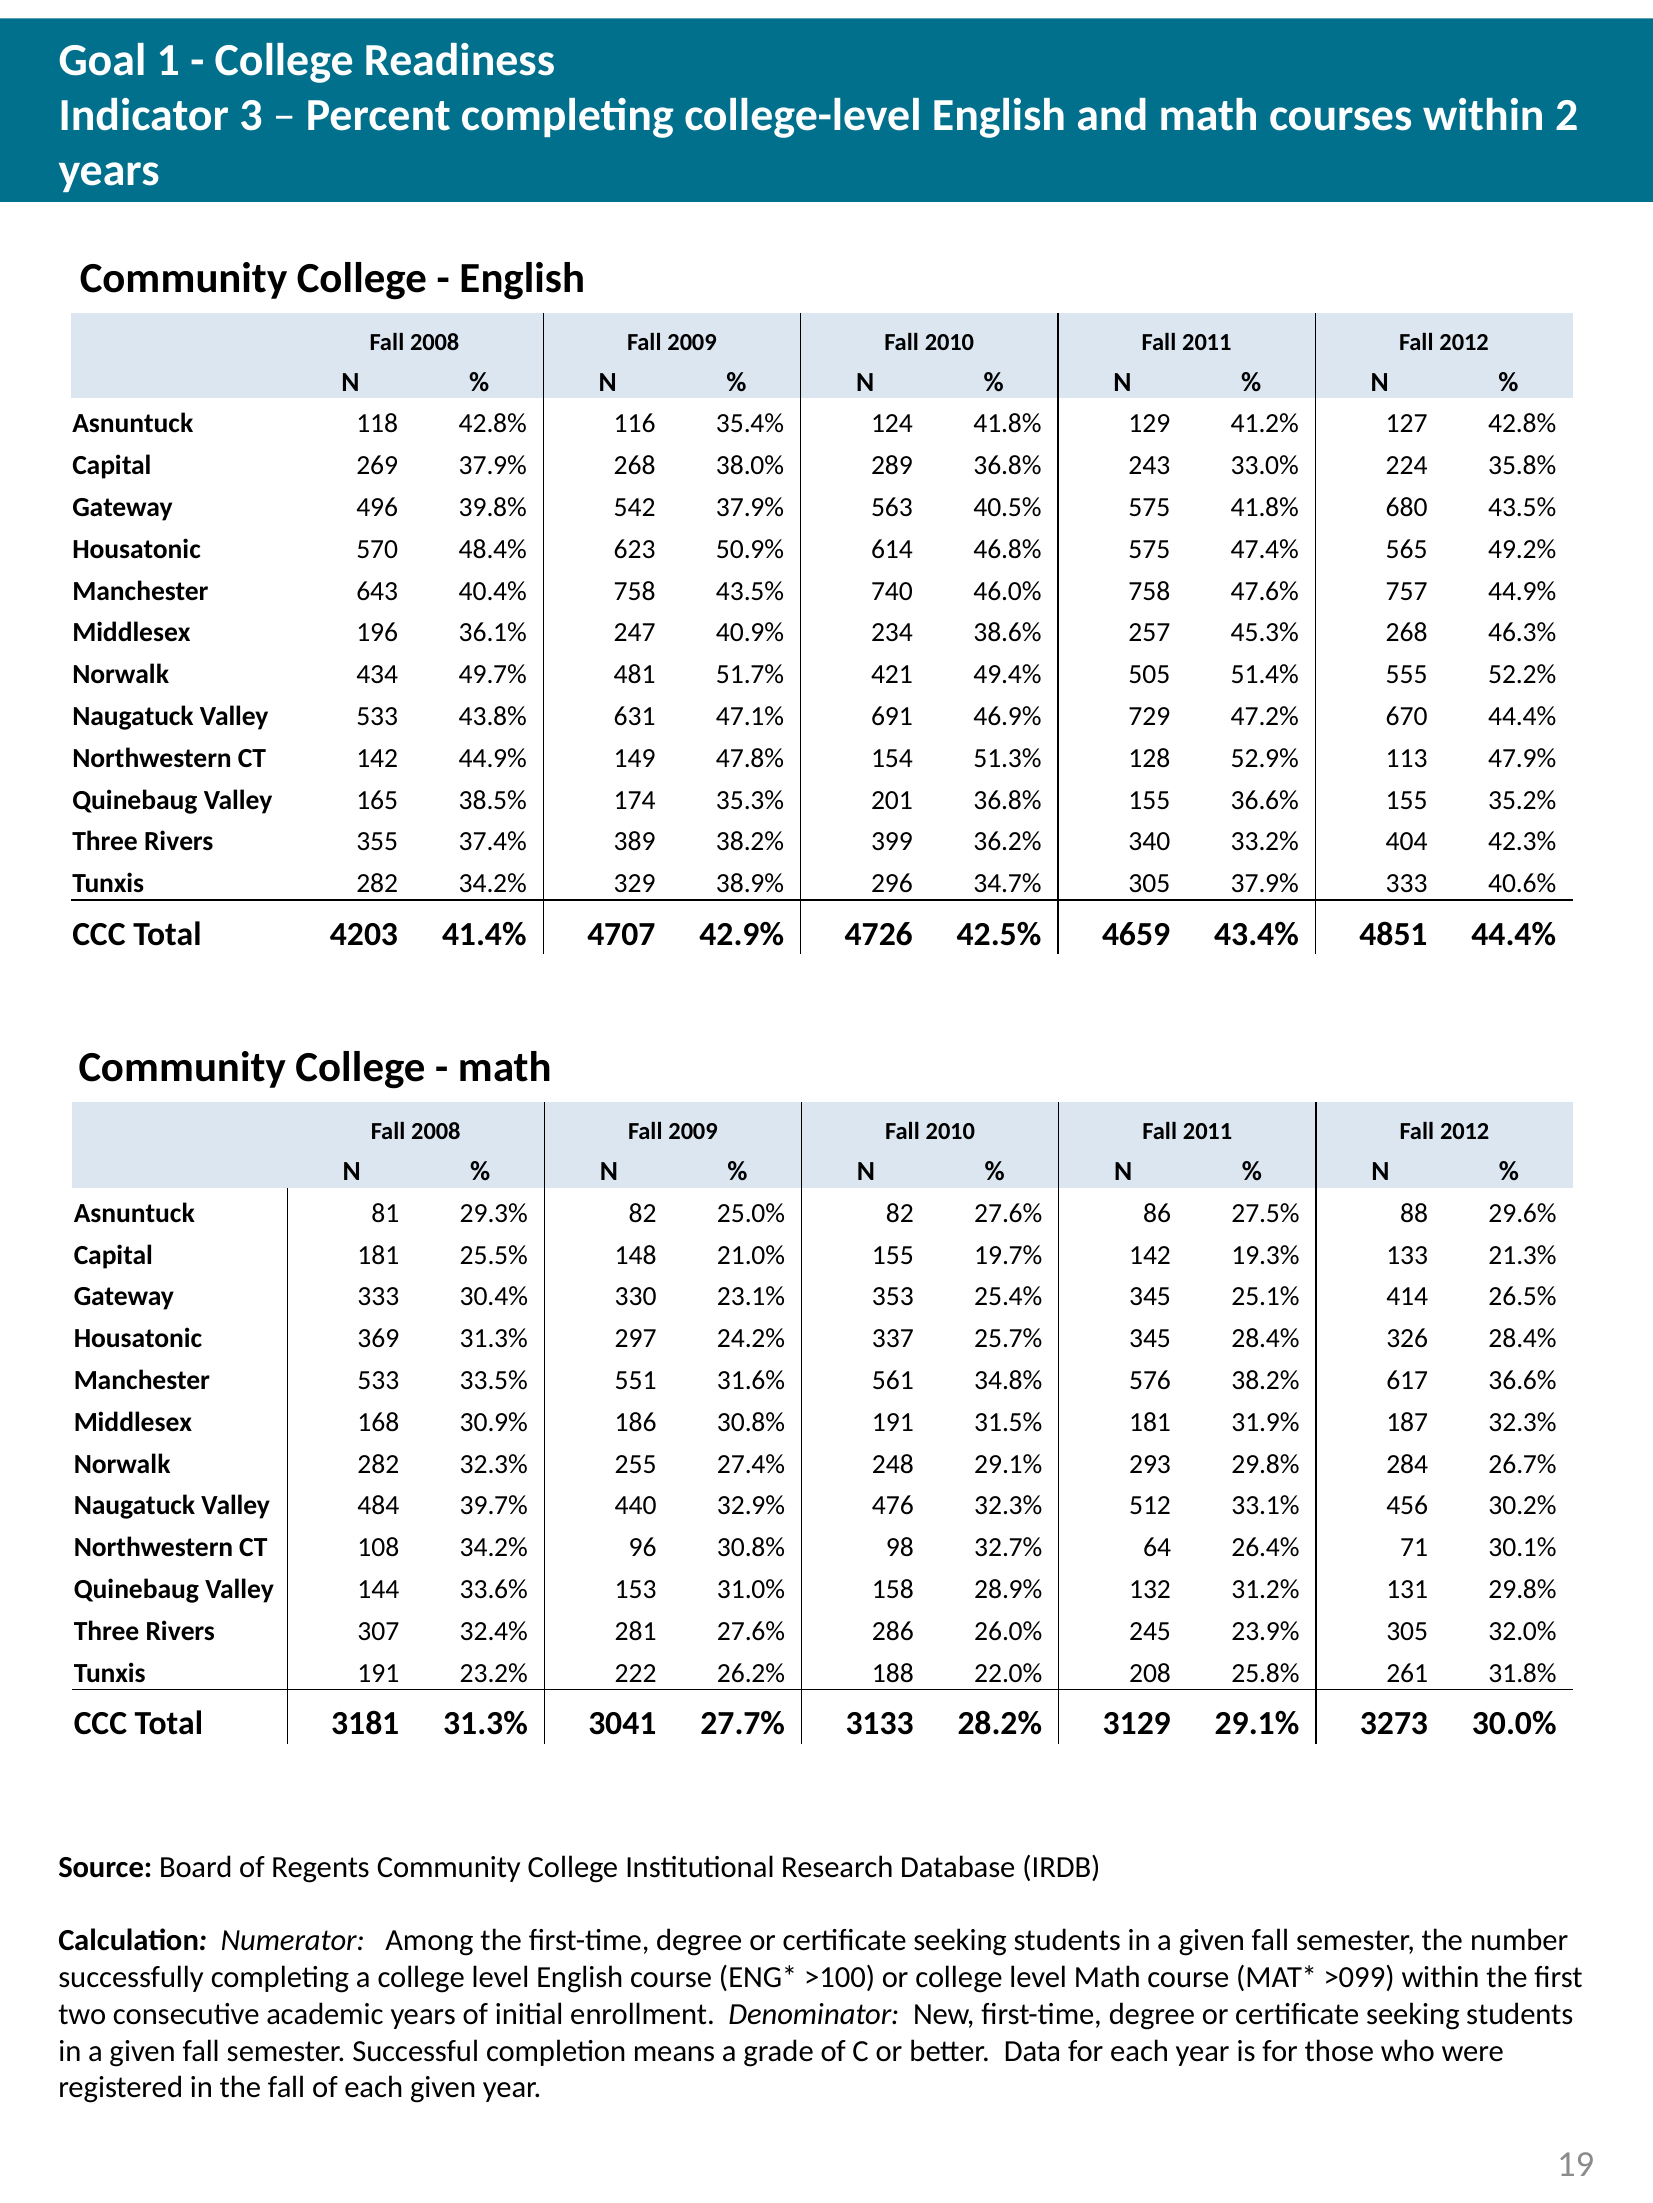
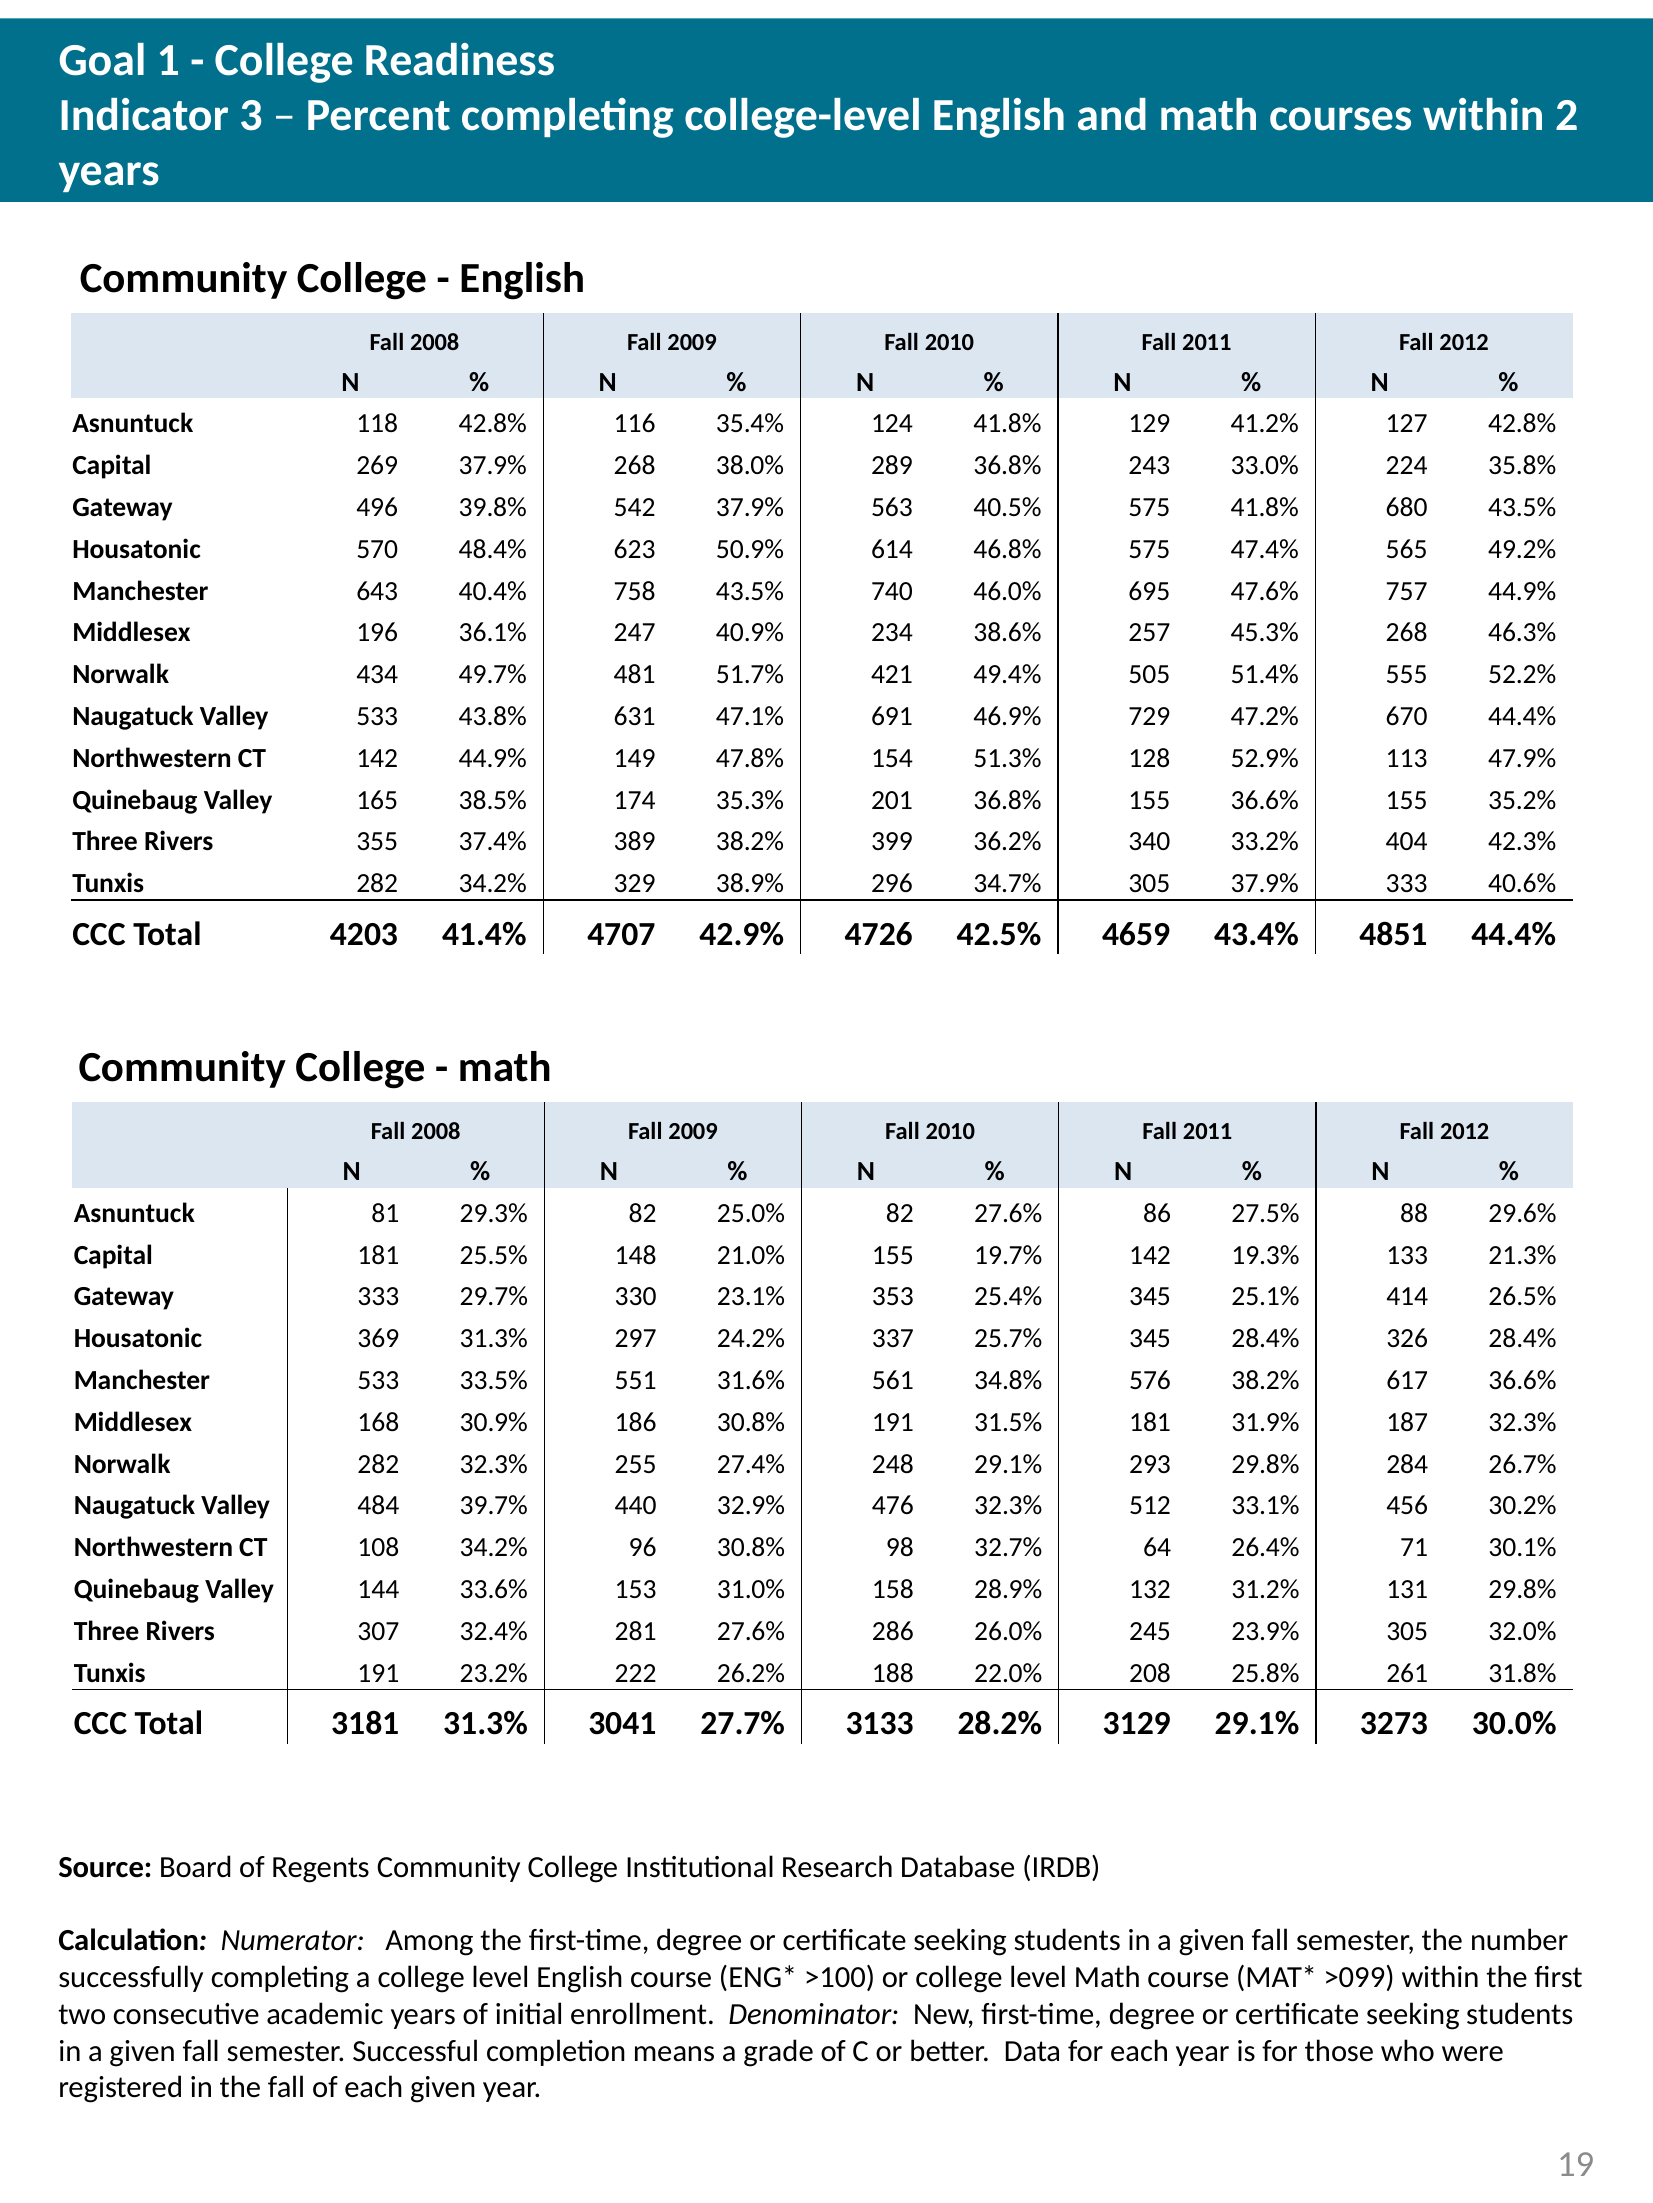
46.0% 758: 758 -> 695
30.4%: 30.4% -> 29.7%
